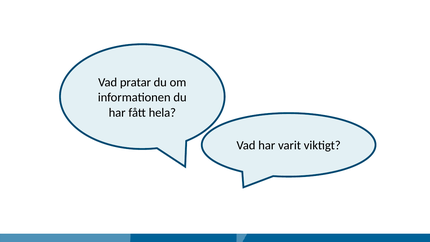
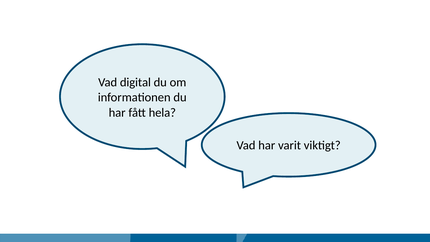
pratar: pratar -> digital
